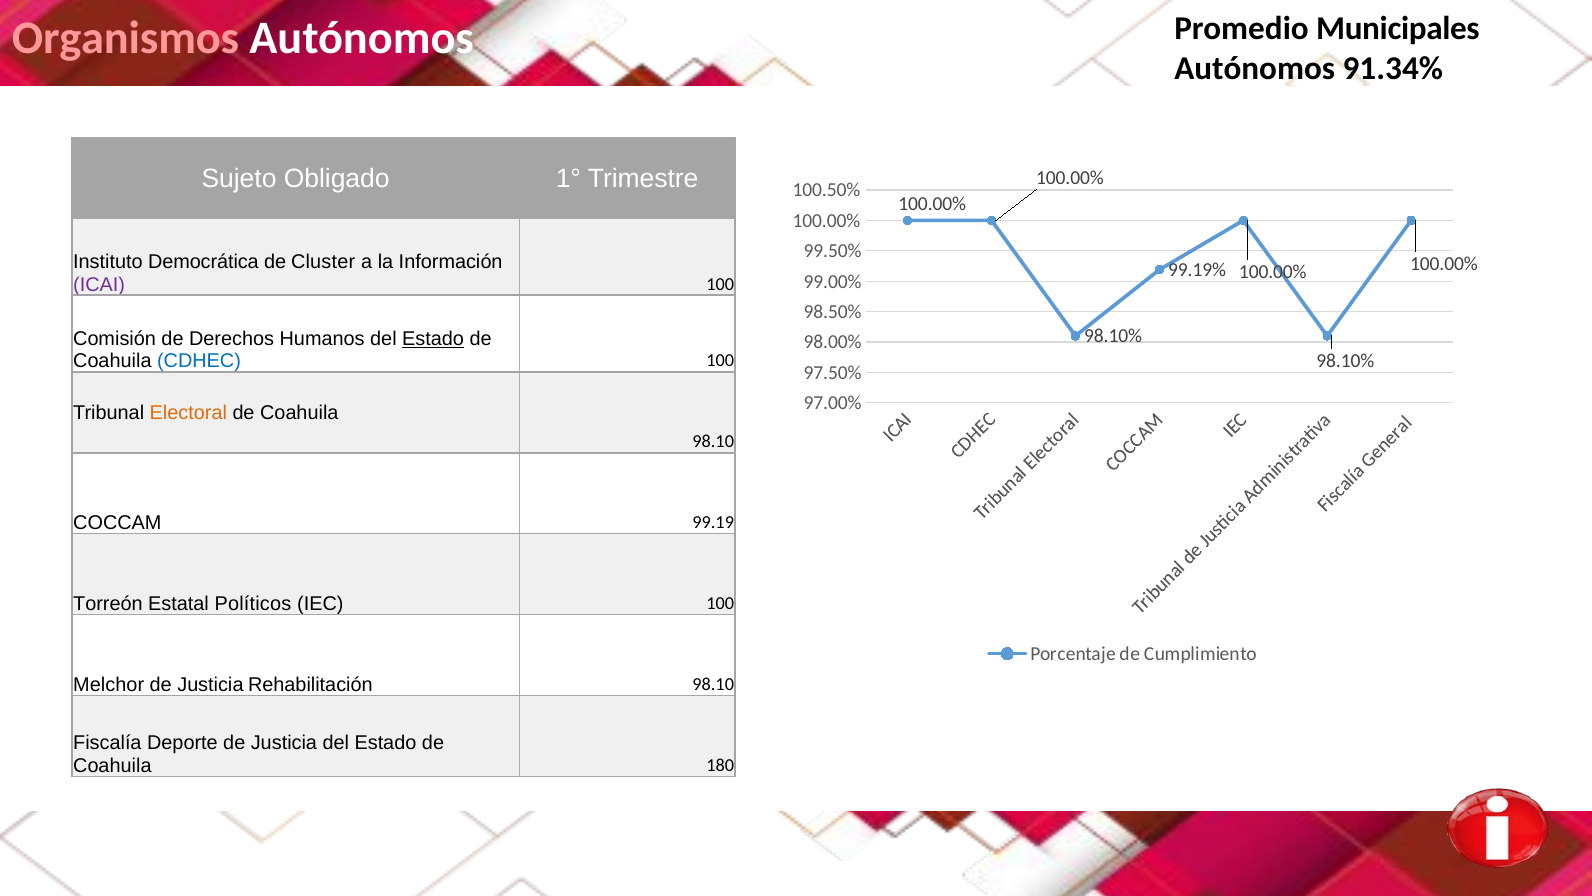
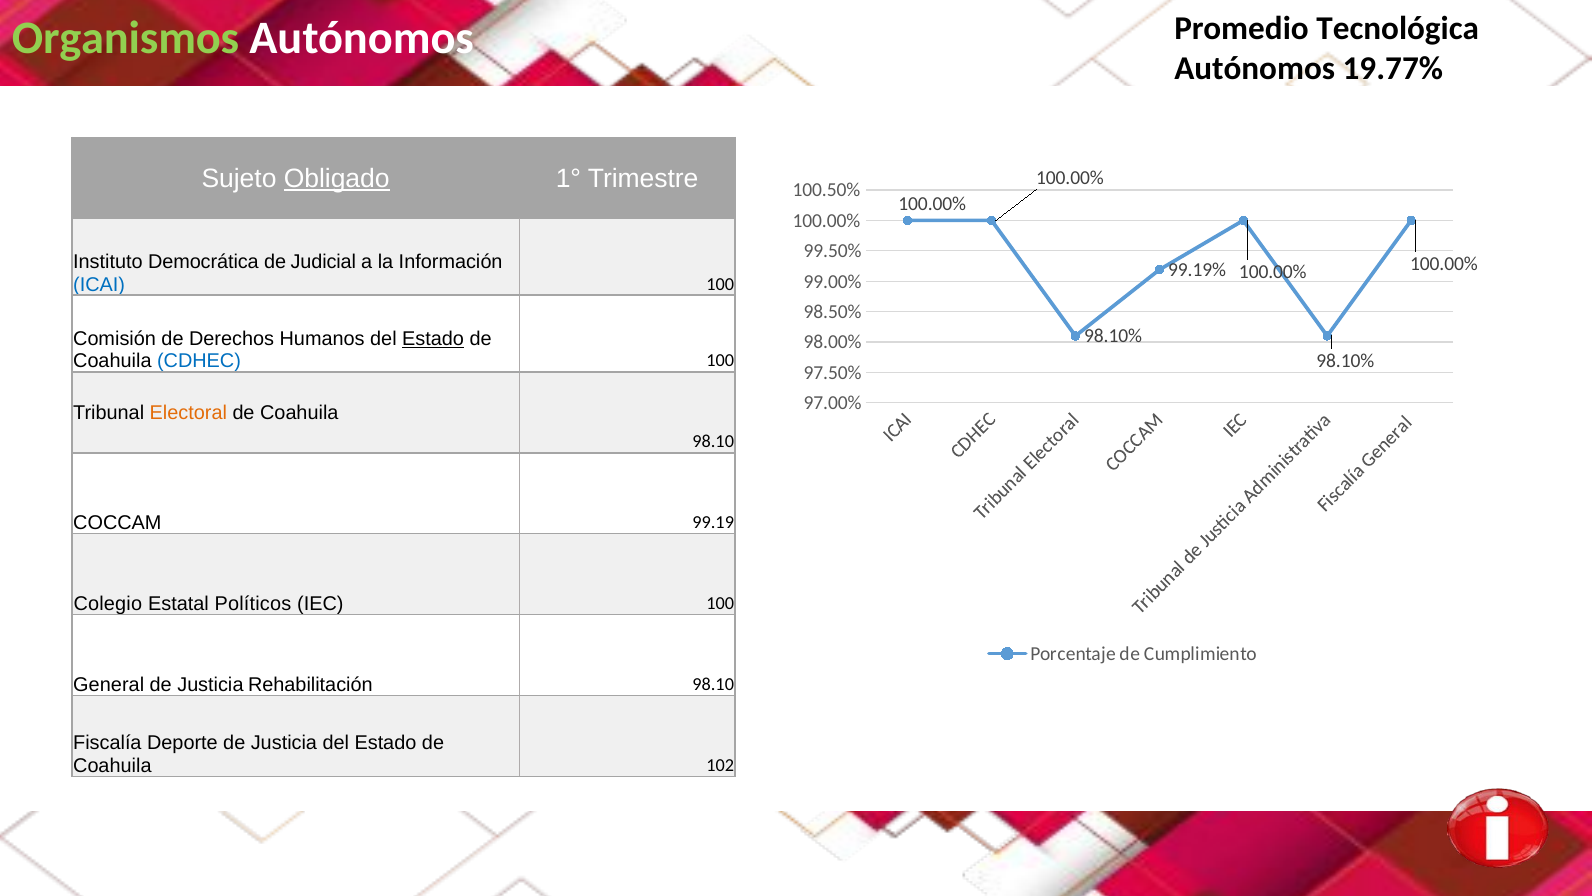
Organismos colour: pink -> light green
Municipales: Municipales -> Tecnológica
91.34%: 91.34% -> 19.77%
Obligado underline: none -> present
Cluster: Cluster -> Judicial
ICAI colour: purple -> blue
Torreón: Torreón -> Colegio
Melchor: Melchor -> General
180: 180 -> 102
